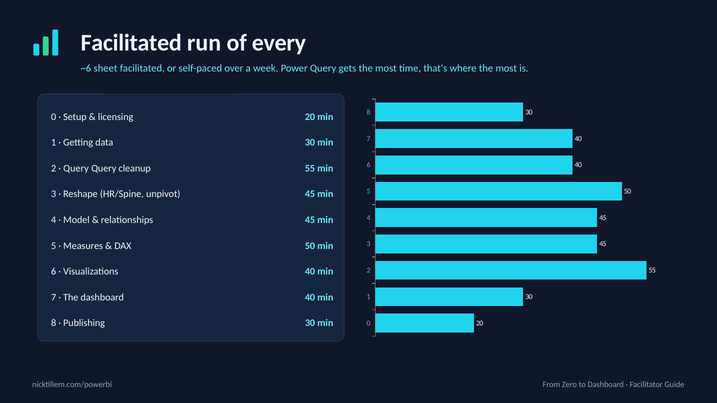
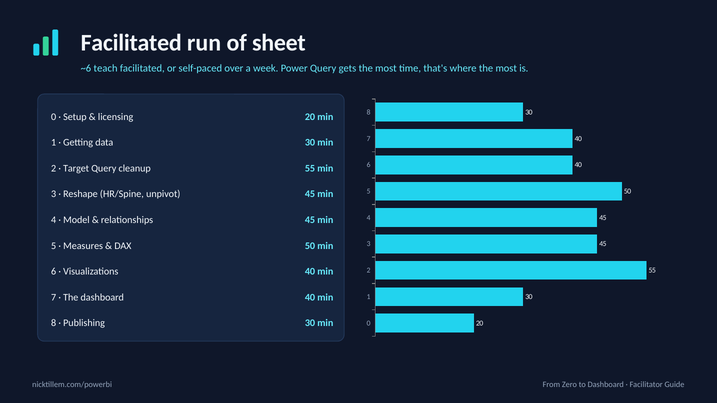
every: every -> sheet
sheet: sheet -> teach
Query at (76, 168): Query -> Target
